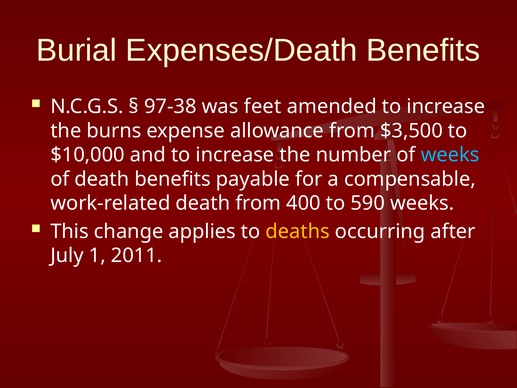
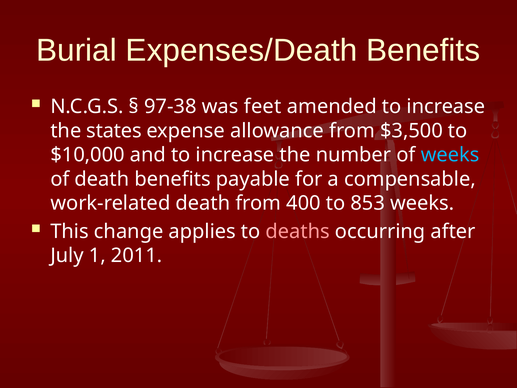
burns: burns -> states
590: 590 -> 853
deaths colour: yellow -> pink
